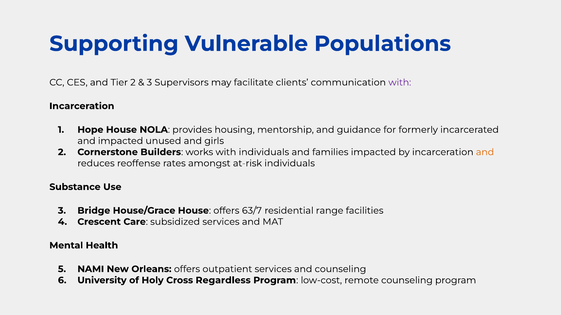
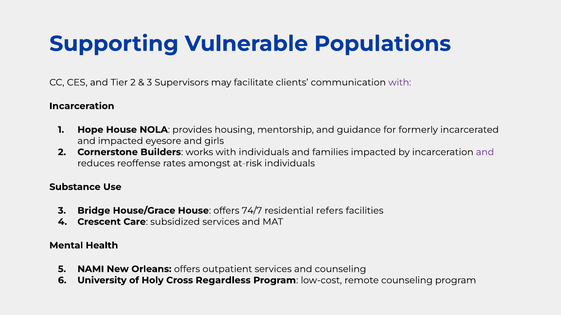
unused: unused -> eyesore
and at (485, 152) colour: orange -> purple
63/7: 63/7 -> 74/7
range: range -> refers
